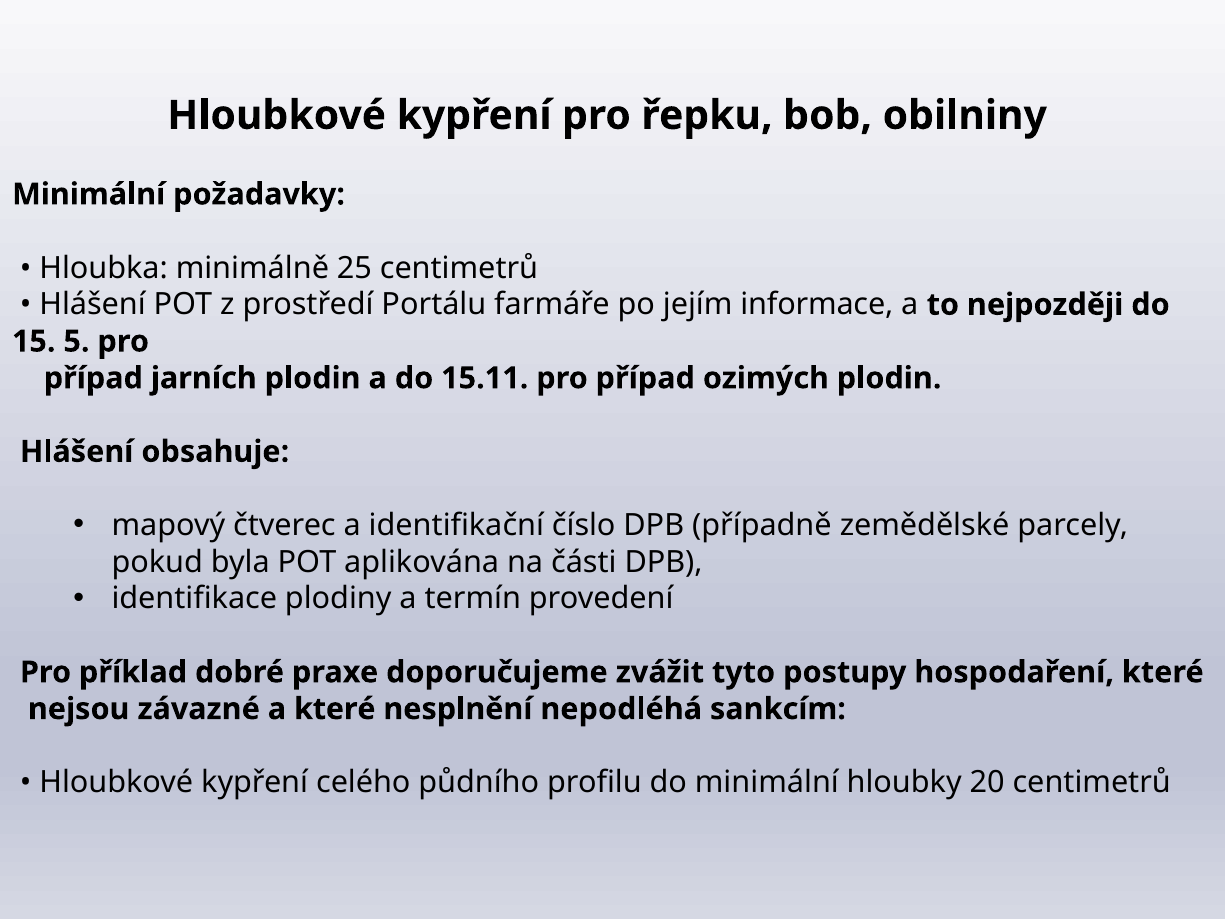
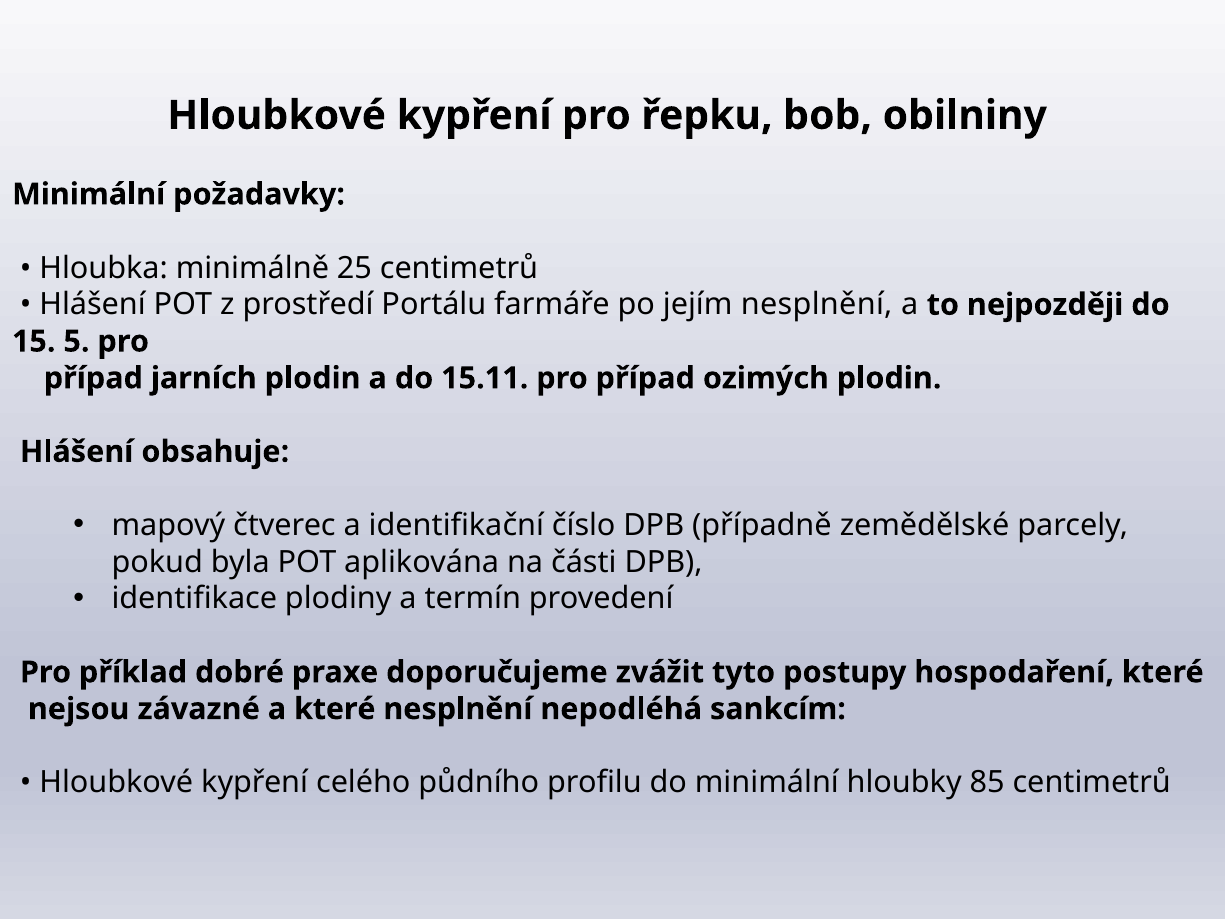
jejím informace: informace -> nesplnění
20: 20 -> 85
